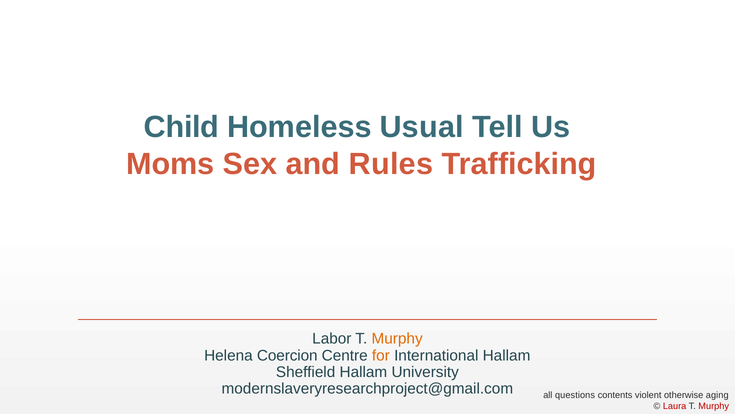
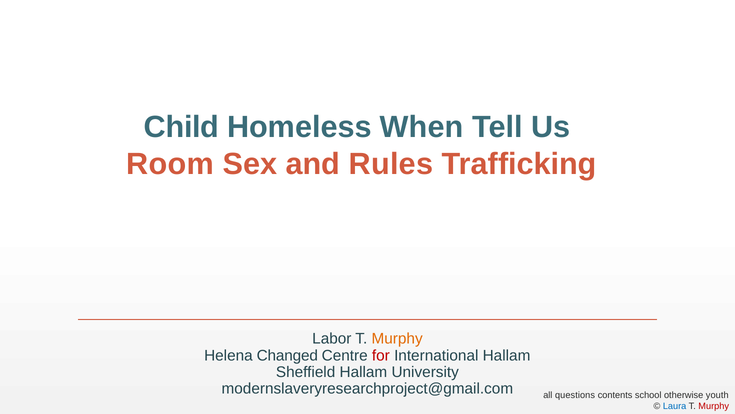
Usual: Usual -> When
Moms: Moms -> Room
Coercion: Coercion -> Changed
for colour: orange -> red
violent: violent -> school
aging: aging -> youth
Laura colour: red -> blue
